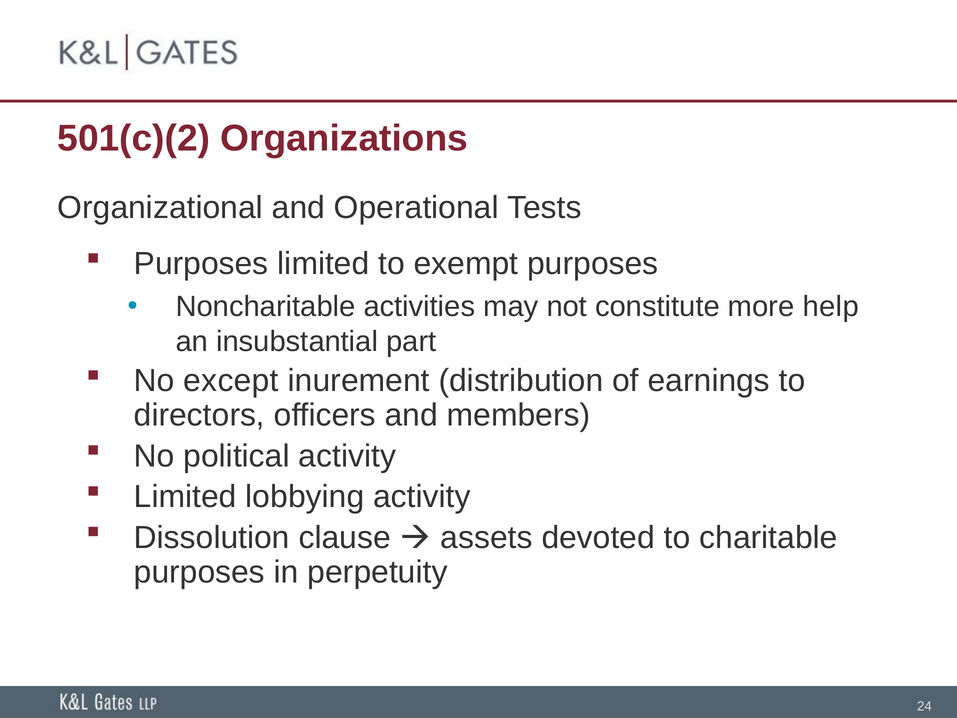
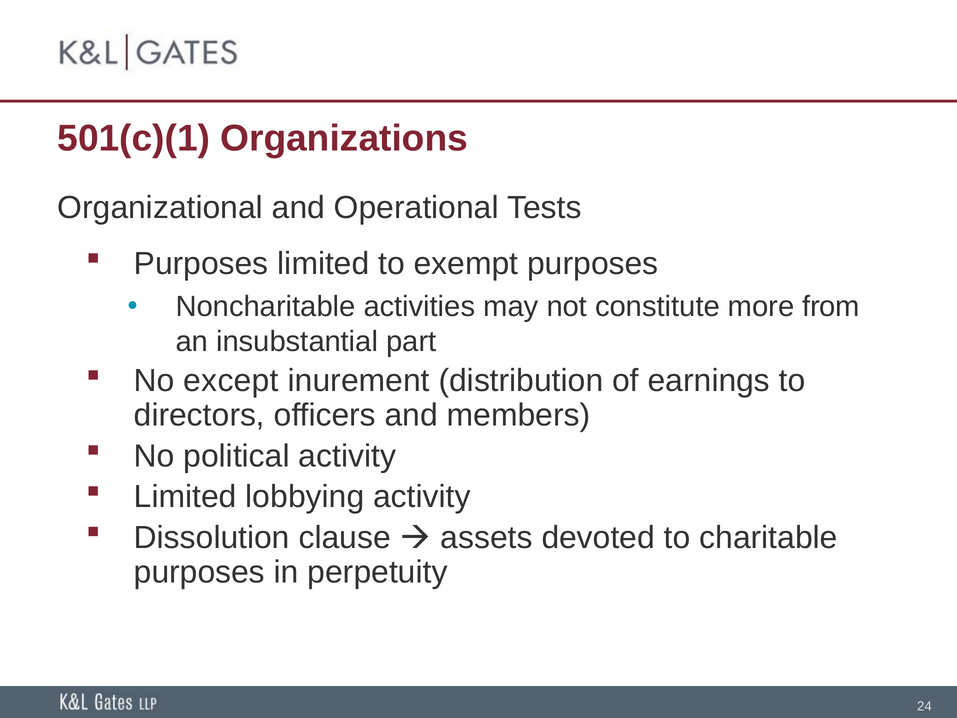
501(c)(2: 501(c)(2 -> 501(c)(1
help: help -> from
